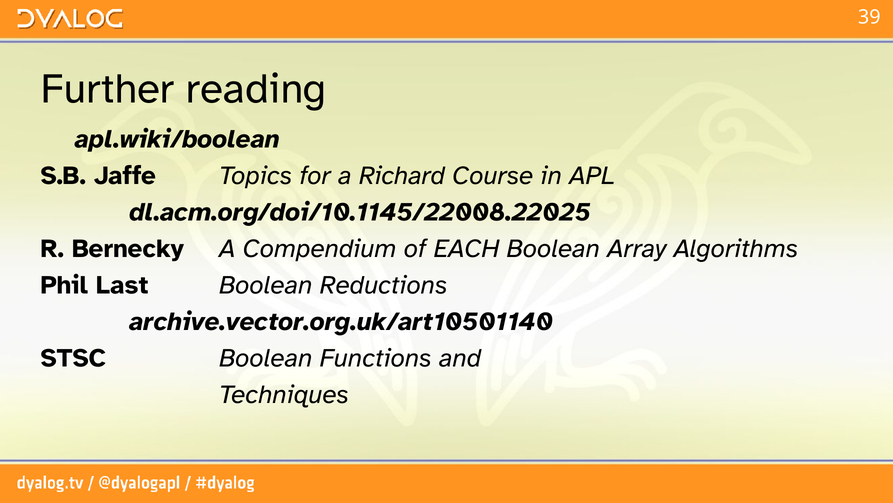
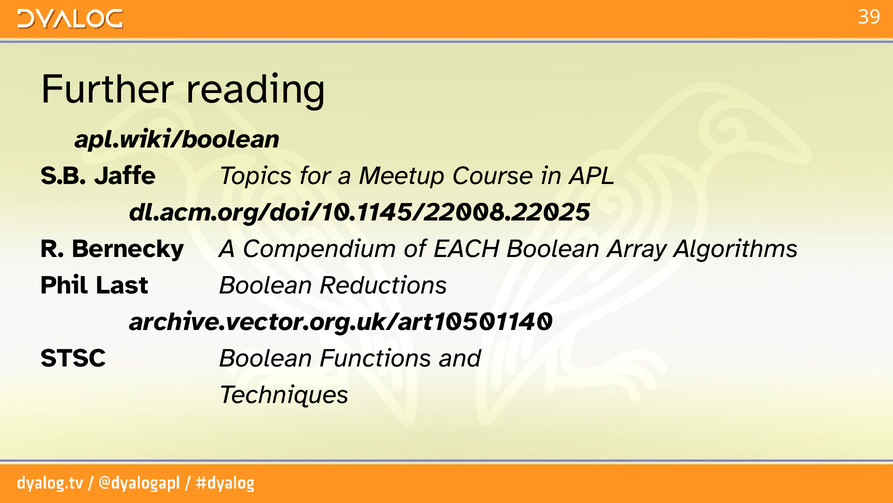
Richard: Richard -> Meetup
